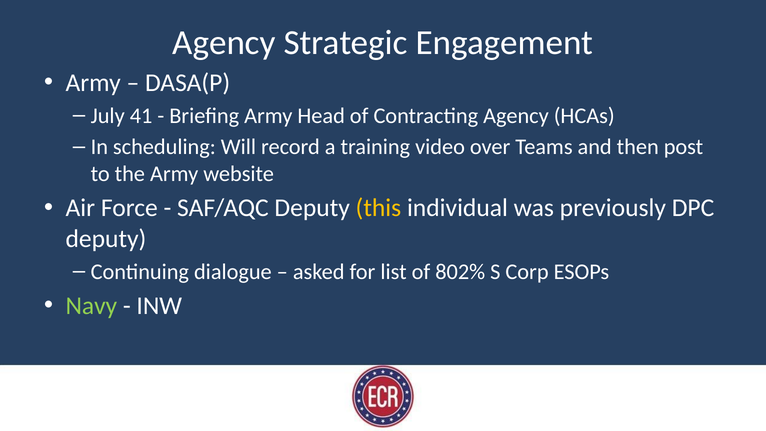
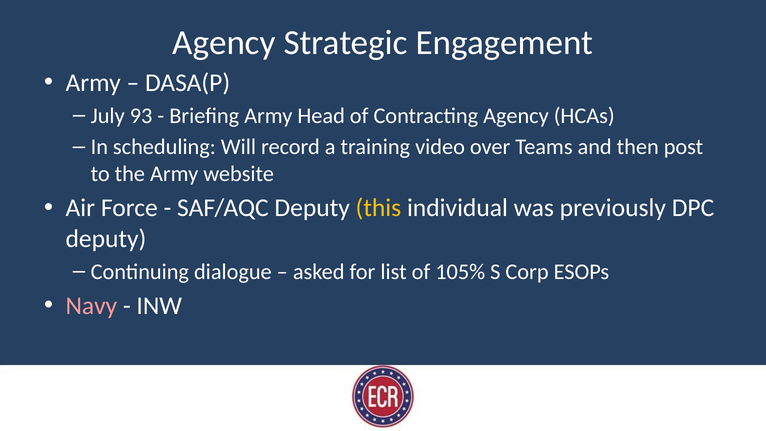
41: 41 -> 93
802%: 802% -> 105%
Navy colour: light green -> pink
